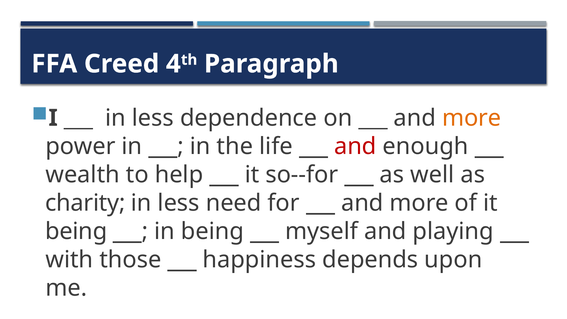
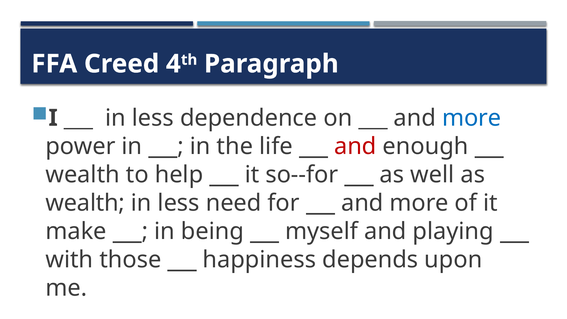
more at (472, 118) colour: orange -> blue
charity at (85, 203): charity -> wealth
being at (76, 231): being -> make
